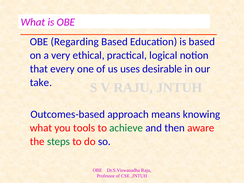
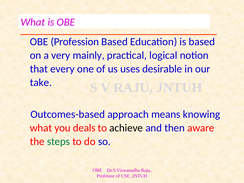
Regarding: Regarding -> Profession
ethical: ethical -> mainly
tools: tools -> deals
achieve colour: green -> black
